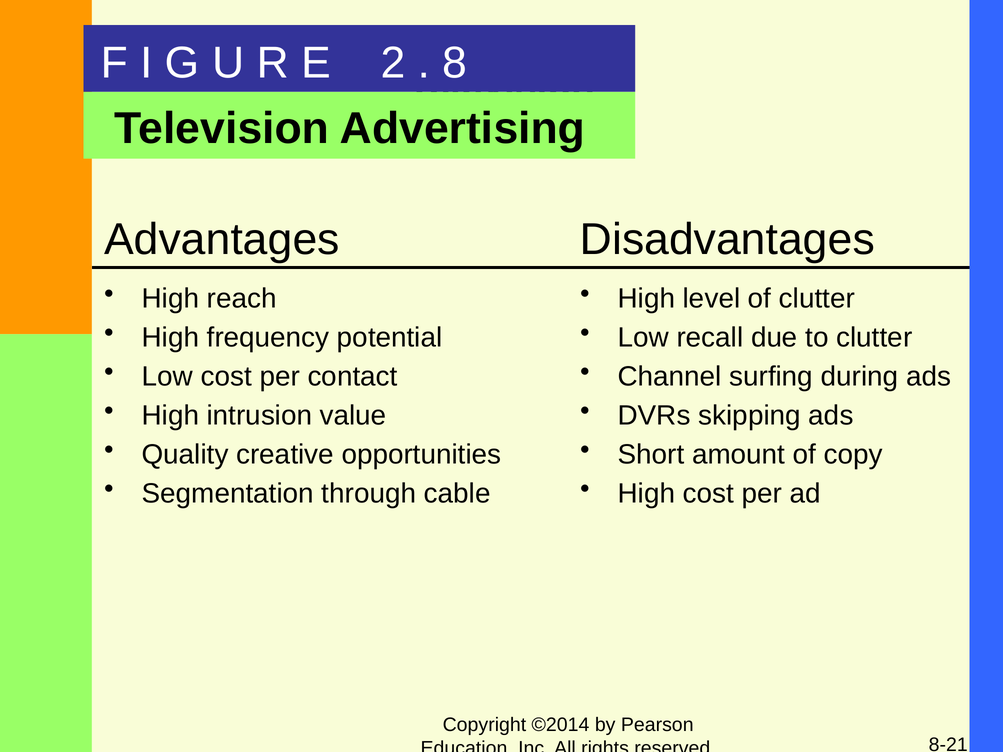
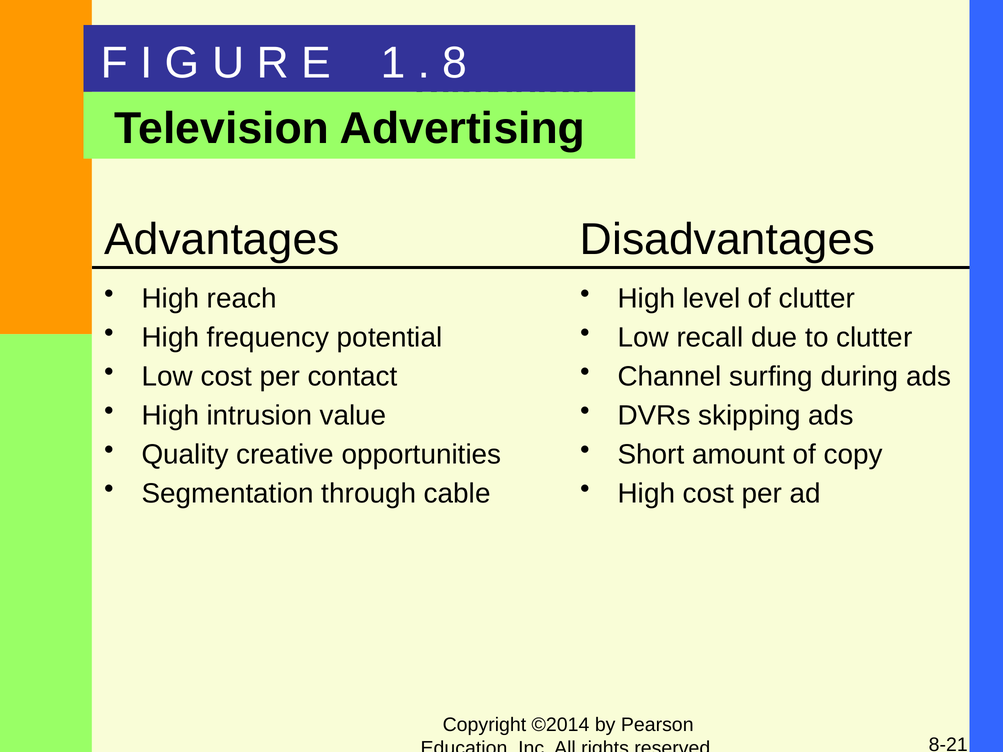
2: 2 -> 1
